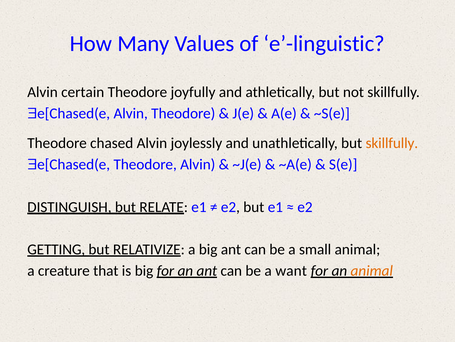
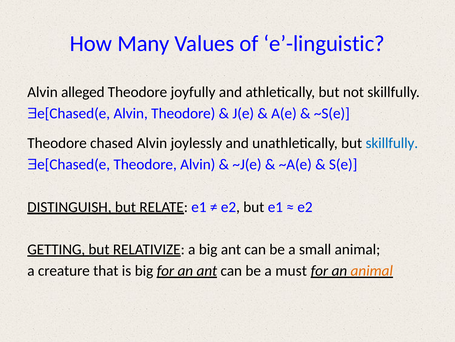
certain: certain -> alleged
skillfully at (392, 143) colour: orange -> blue
want: want -> must
